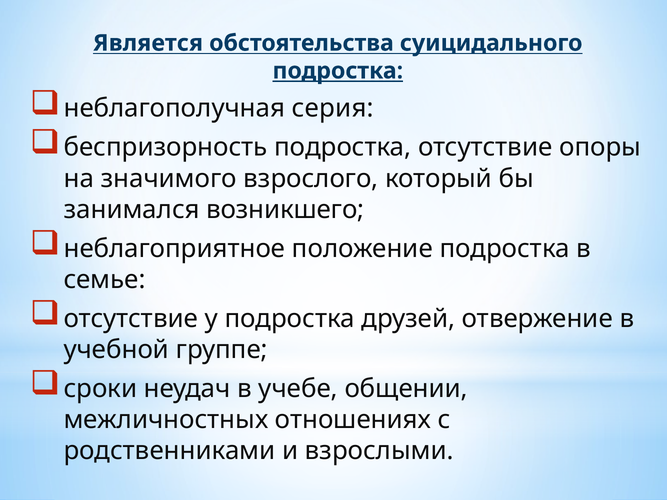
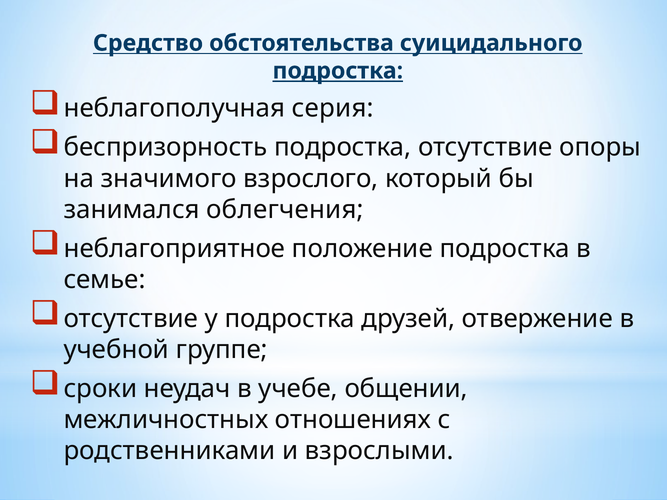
Является: Является -> Средство
возникшего: возникшего -> облегчения
